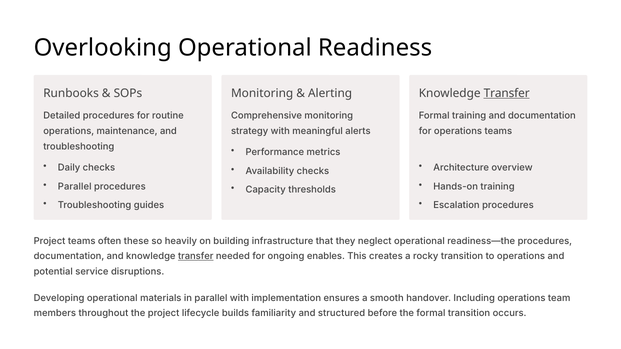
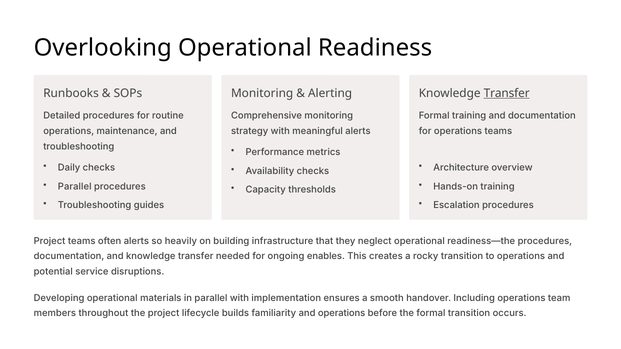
often these: these -> alerts
transfer at (196, 257) underline: present -> none
and structured: structured -> operations
